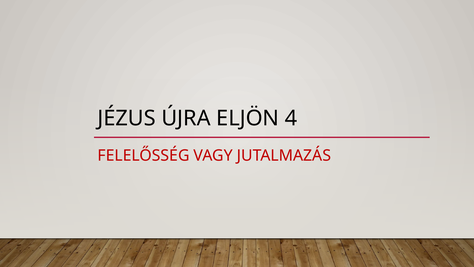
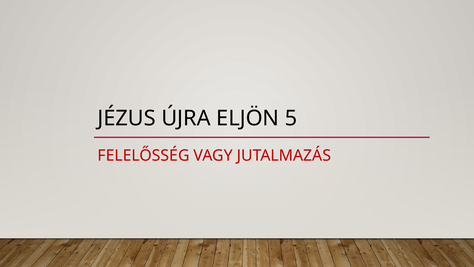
4: 4 -> 5
